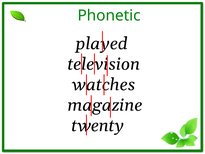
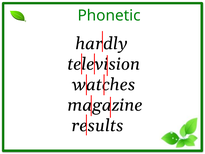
played: played -> hardly
twenty: twenty -> results
